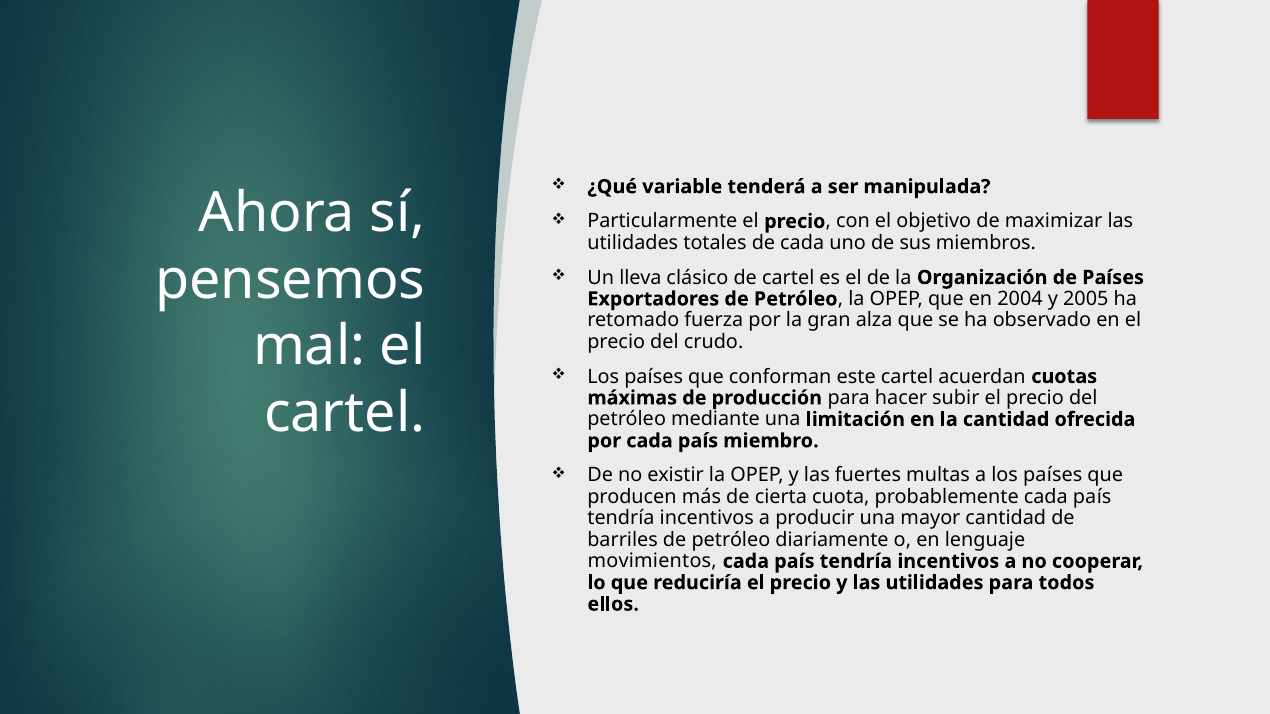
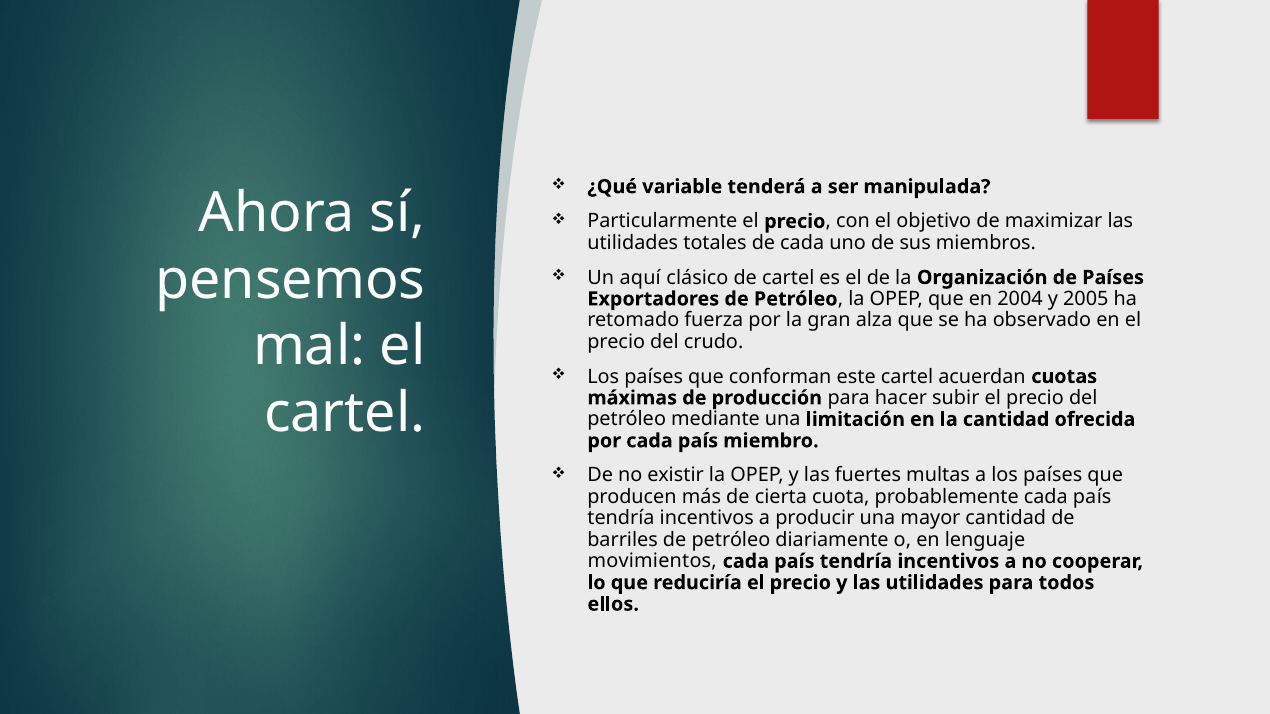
lleva: lleva -> aquí
